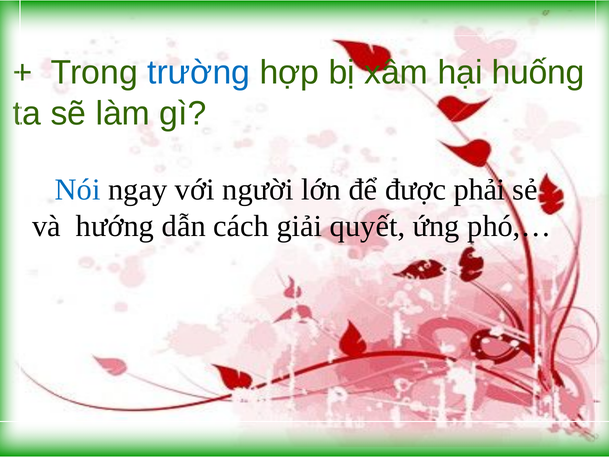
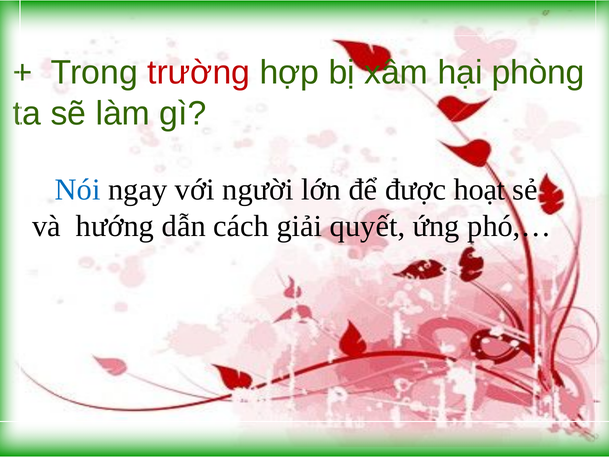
trường colour: blue -> red
huống: huống -> phòng
phải: phải -> hoạt
